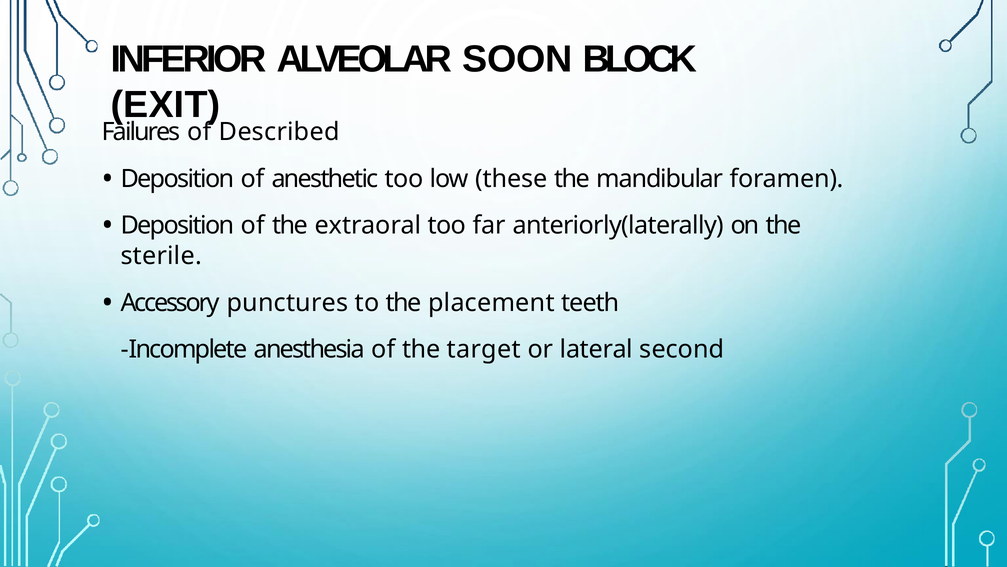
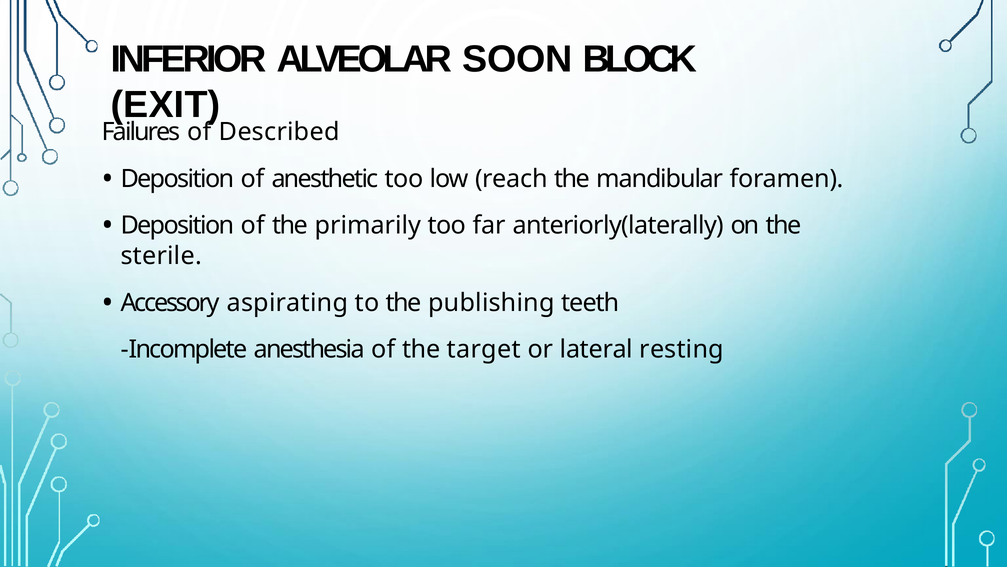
these: these -> reach
extraoral: extraoral -> primarily
punctures: punctures -> aspirating
placement: placement -> publishing
second: second -> resting
